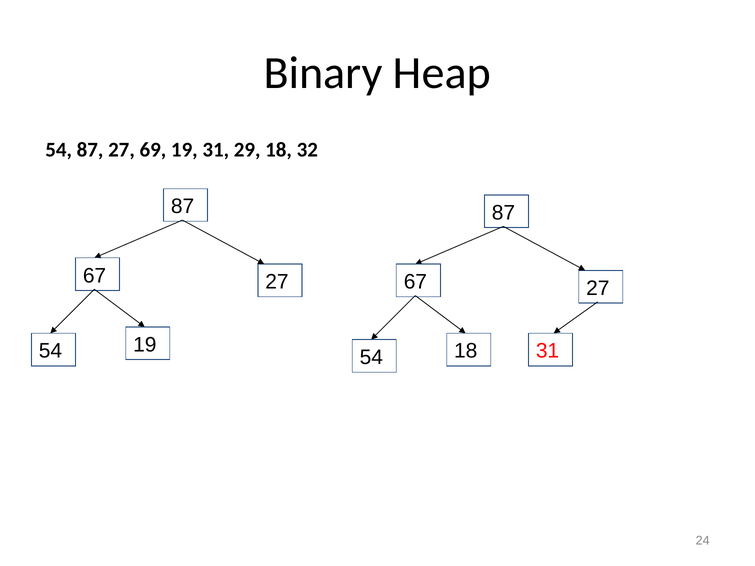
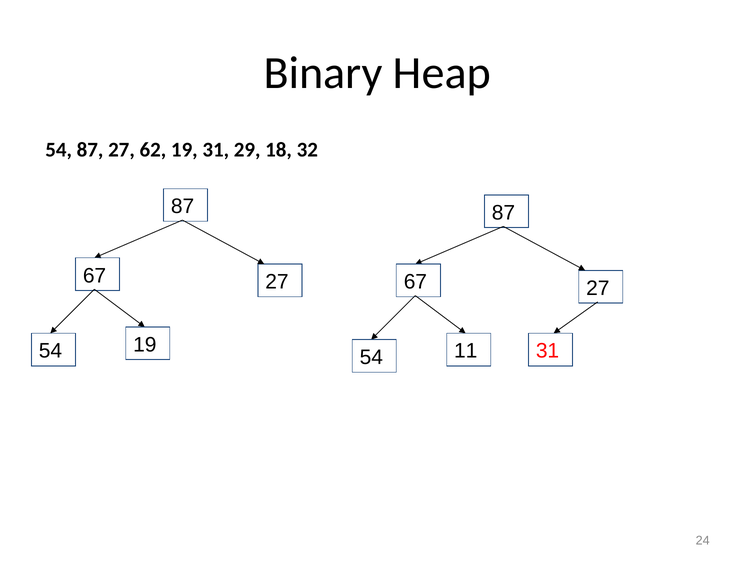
69: 69 -> 62
54 18: 18 -> 11
